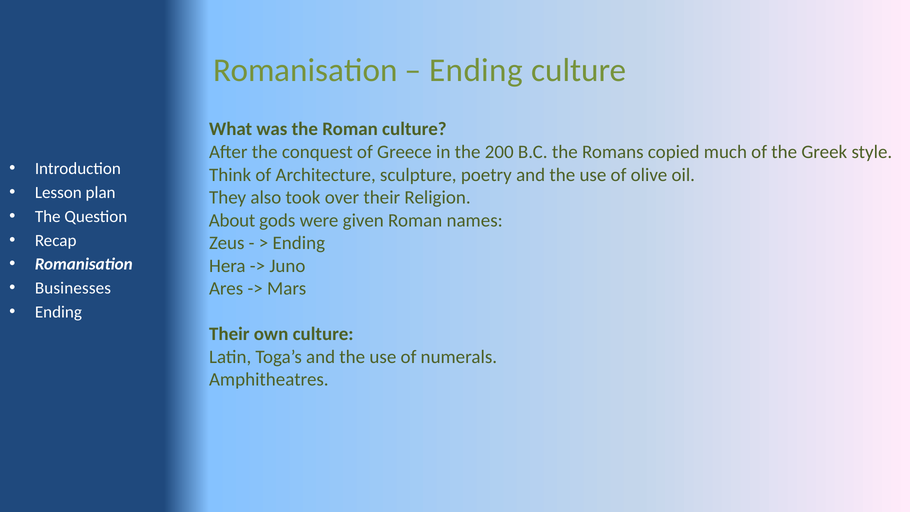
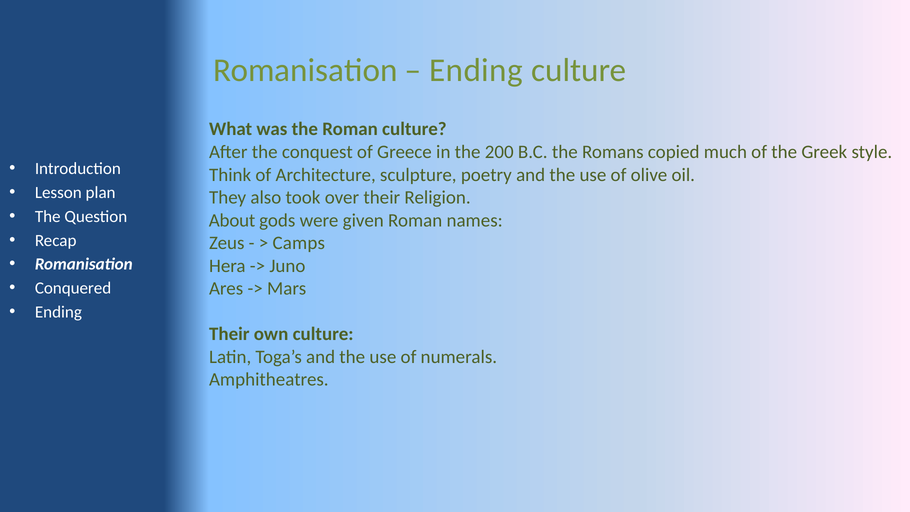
Ending at (299, 243): Ending -> Camps
Businesses: Businesses -> Conquered
